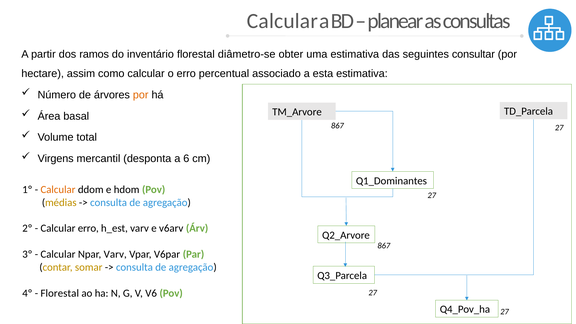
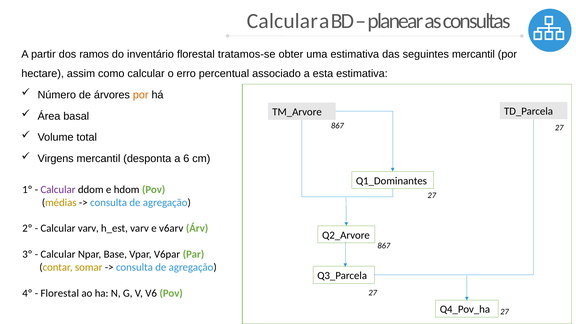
diâmetro-se: diâmetro-se -> tratamos-se
seguintes consultar: consultar -> mercantil
Calcular at (58, 190) colour: orange -> purple
Calcular erro: erro -> varv
Npar Varv: Varv -> Base
